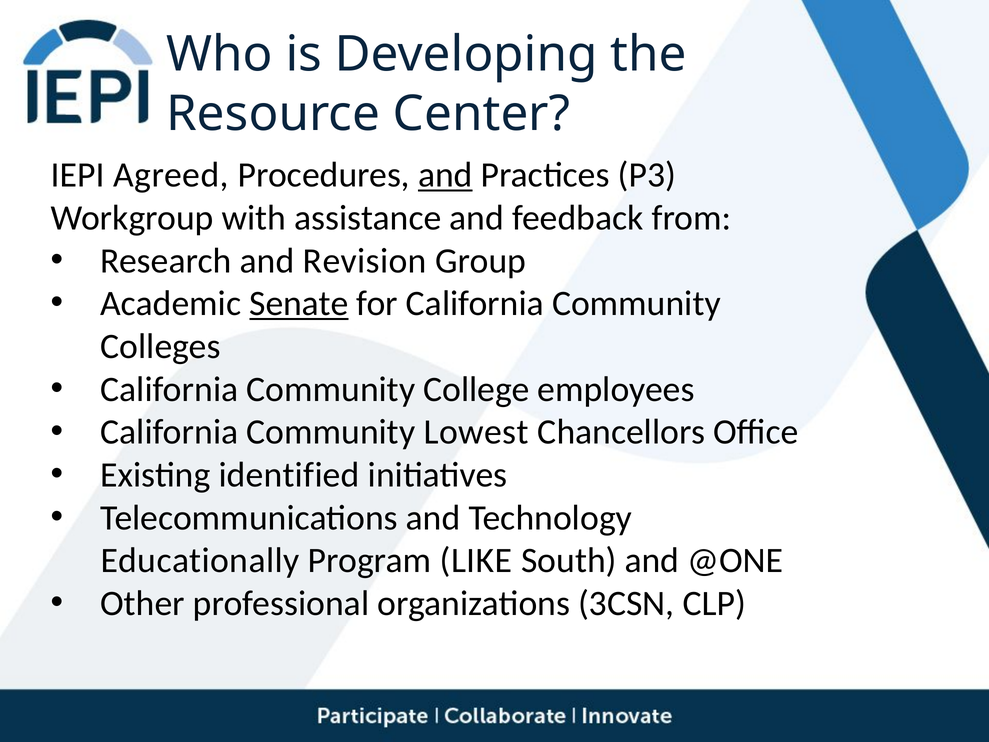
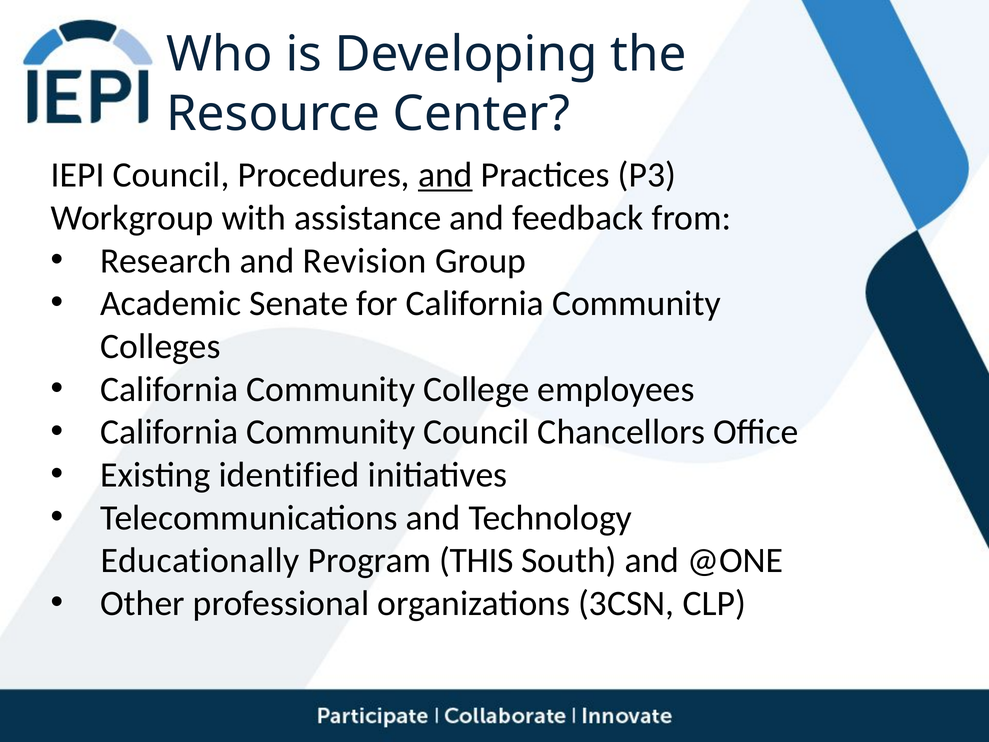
IEPI Agreed: Agreed -> Council
Senate underline: present -> none
Community Lowest: Lowest -> Council
LIKE: LIKE -> THIS
